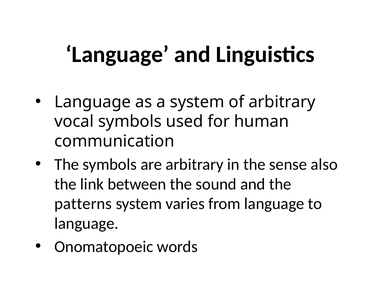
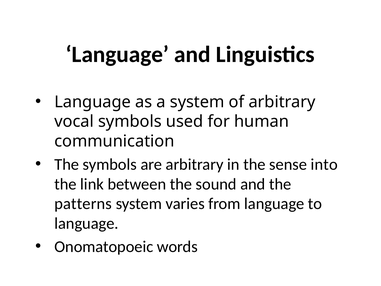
also: also -> into
